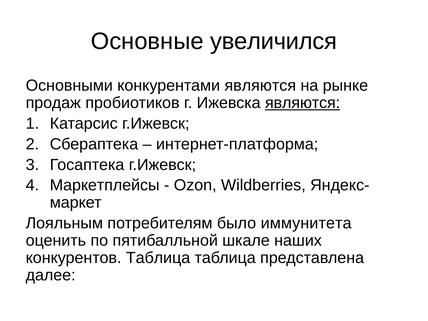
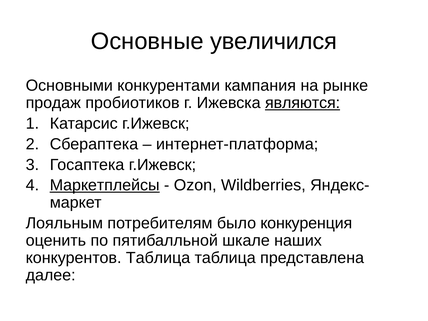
конкурентами являются: являются -> кампания
Маркетплейсы underline: none -> present
иммунитета: иммунитета -> конкуренция
